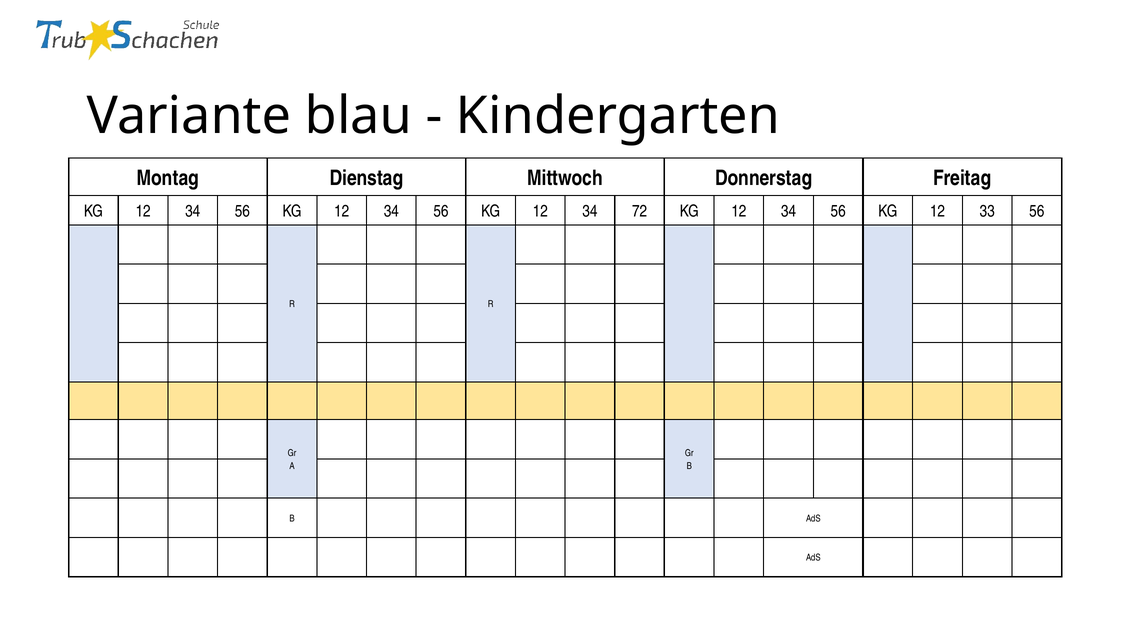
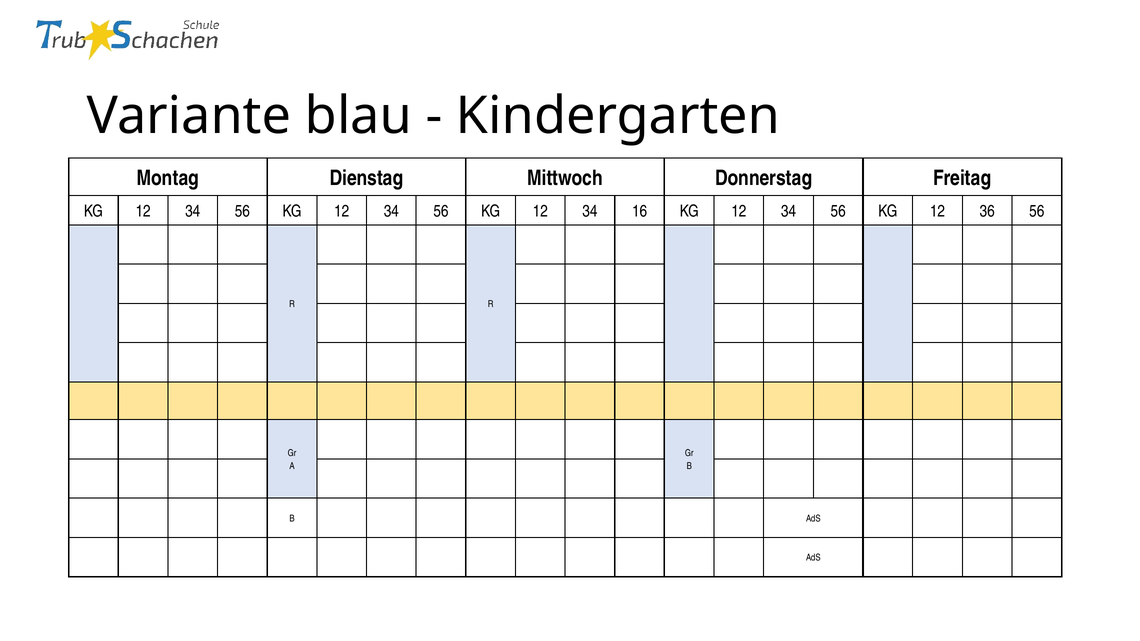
72: 72 -> 16
33: 33 -> 36
